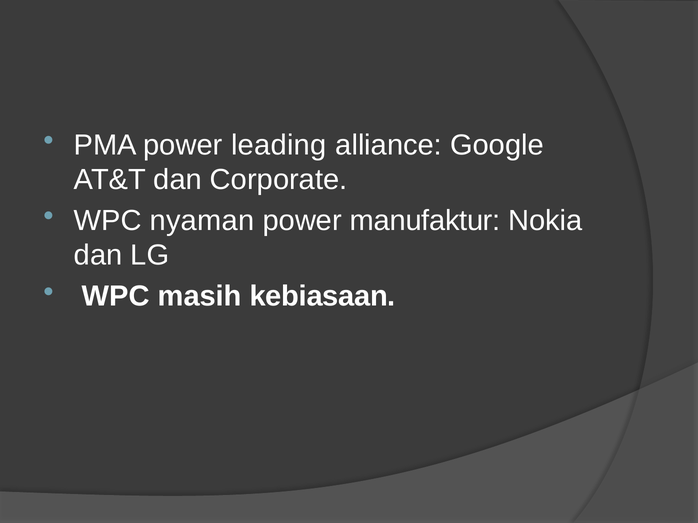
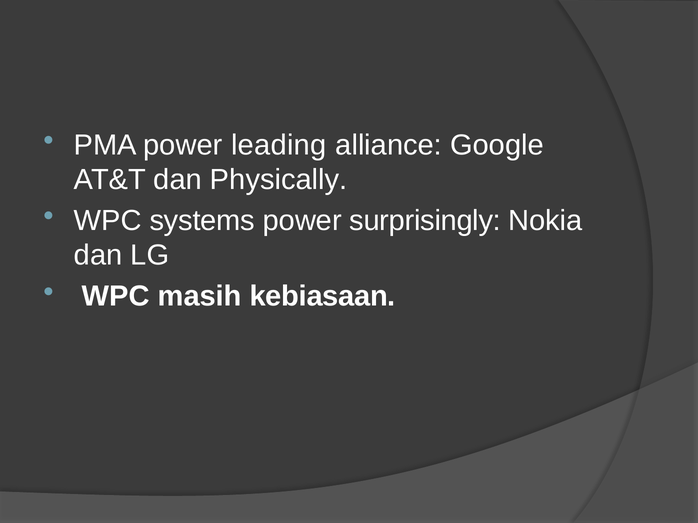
Corporate: Corporate -> Physically
nyaman: nyaman -> systems
manufaktur: manufaktur -> surprisingly
